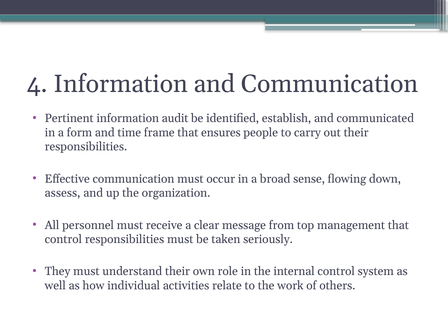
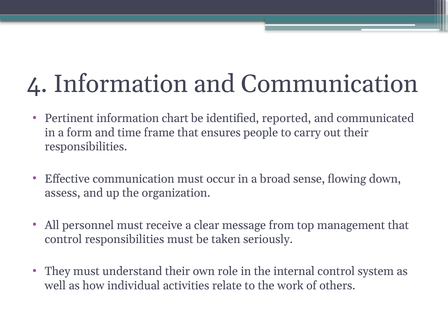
audit: audit -> chart
establish: establish -> reported
